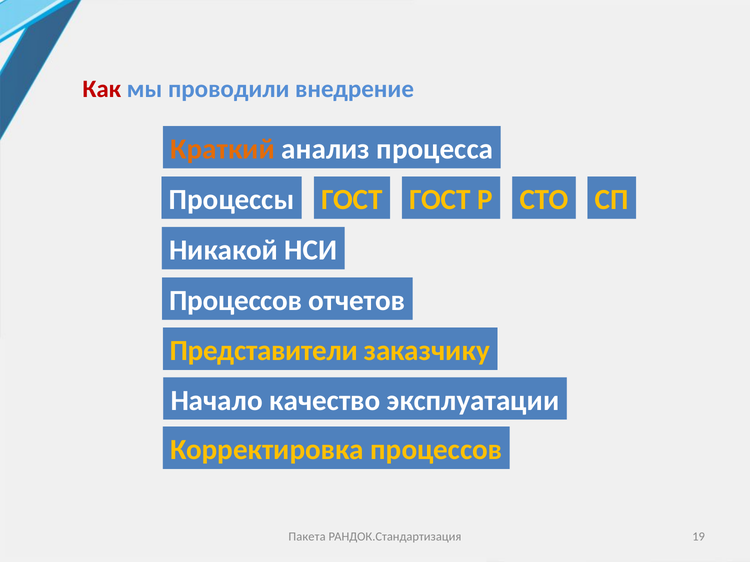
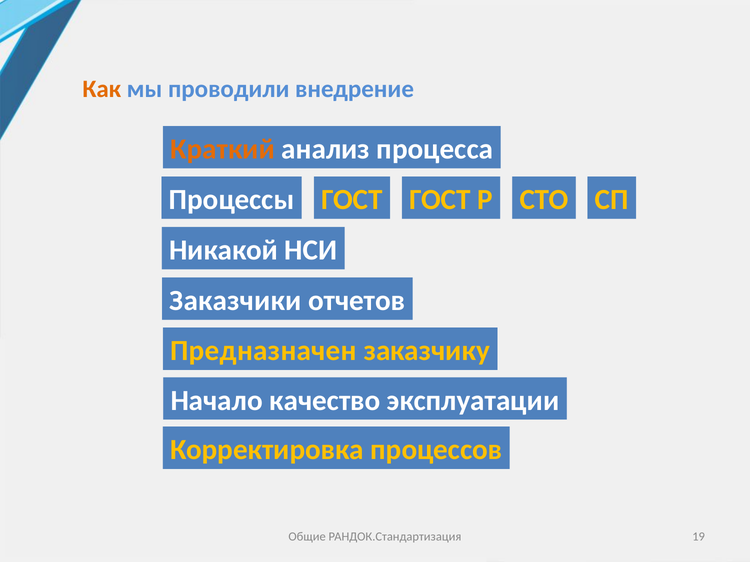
Как colour: red -> orange
Процессов at (236, 301): Процессов -> Заказчики
Представители: Представители -> Предназначен
Пакета: Пакета -> Общие
